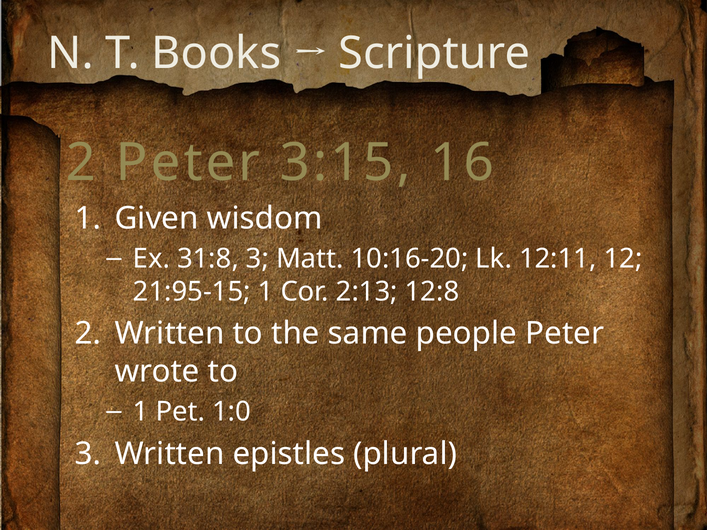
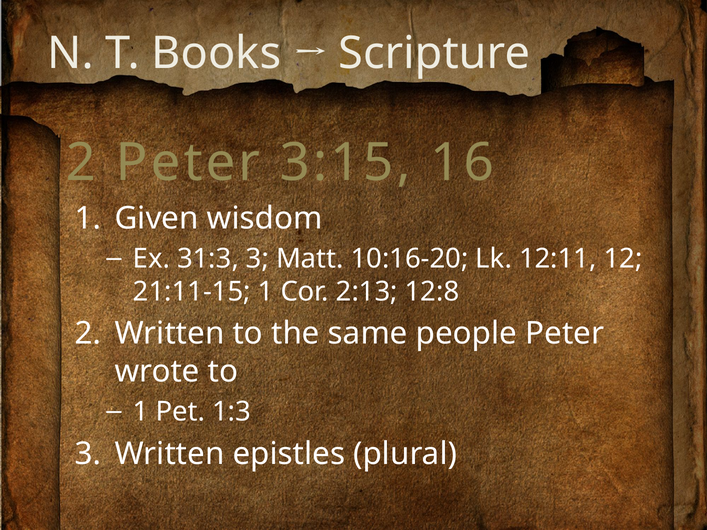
31:8: 31:8 -> 31:3
21:95-15: 21:95-15 -> 21:11-15
1:0: 1:0 -> 1:3
